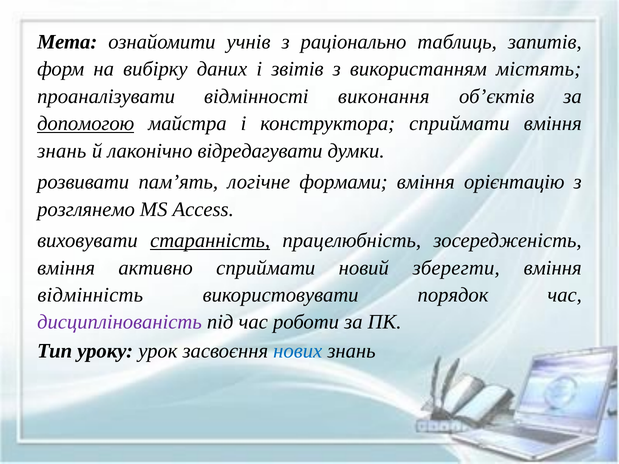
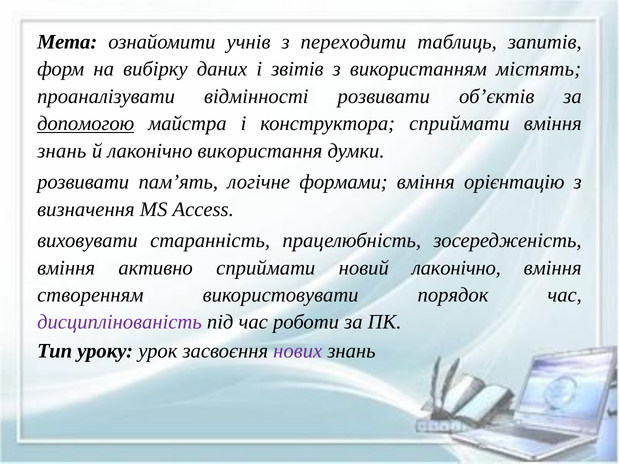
раціонально: раціонально -> переходити
відмінності виконання: виконання -> розвивати
відредагувати: відредагувати -> використання
розглянемо: розглянемо -> визначення
старанність underline: present -> none
новий зберегти: зберегти -> лаконічно
відмінність: відмінність -> створенням
нових colour: blue -> purple
